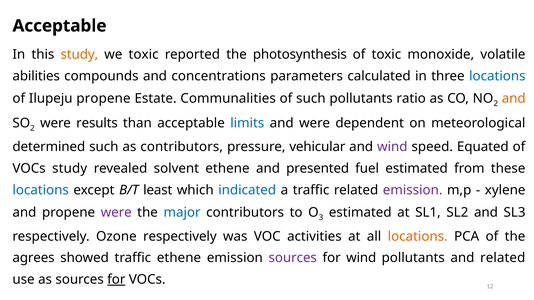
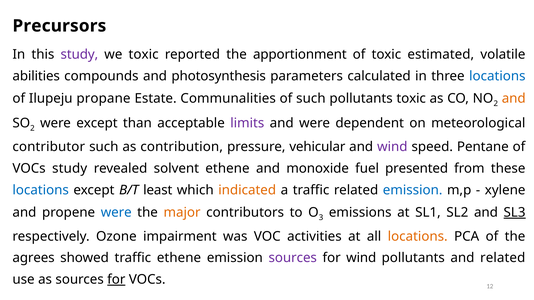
Acceptable at (60, 26): Acceptable -> Precursors
study at (79, 55) colour: orange -> purple
photosynthesis: photosynthesis -> apportionment
monoxide: monoxide -> estimated
concentrations: concentrations -> photosynthesis
Ilupeju propene: propene -> propane
pollutants ratio: ratio -> toxic
were results: results -> except
limits colour: blue -> purple
determined: determined -> contributor
as contributors: contributors -> contribution
Equated: Equated -> Pentane
presented: presented -> monoxide
fuel estimated: estimated -> presented
indicated colour: blue -> orange
emission at (413, 190) colour: purple -> blue
were at (116, 213) colour: purple -> blue
major colour: blue -> orange
estimated at (360, 213): estimated -> emissions
SL3 underline: none -> present
Ozone respectively: respectively -> impairment
